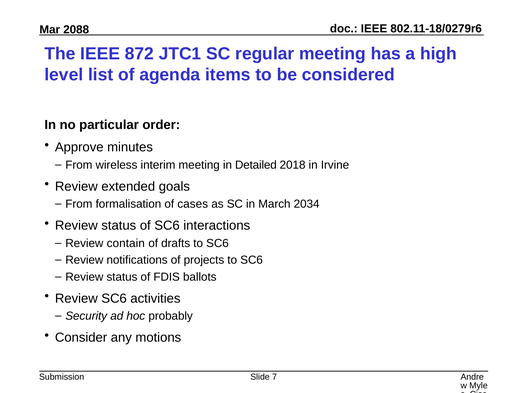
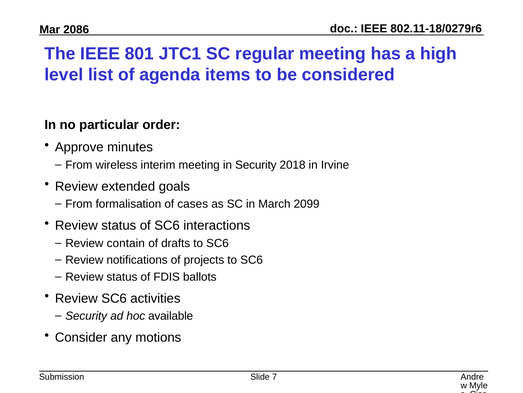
2088: 2088 -> 2086
872: 872 -> 801
in Detailed: Detailed -> Security
2034: 2034 -> 2099
probably: probably -> available
